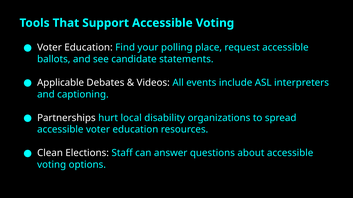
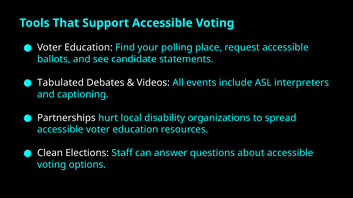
Applicable: Applicable -> Tabulated
